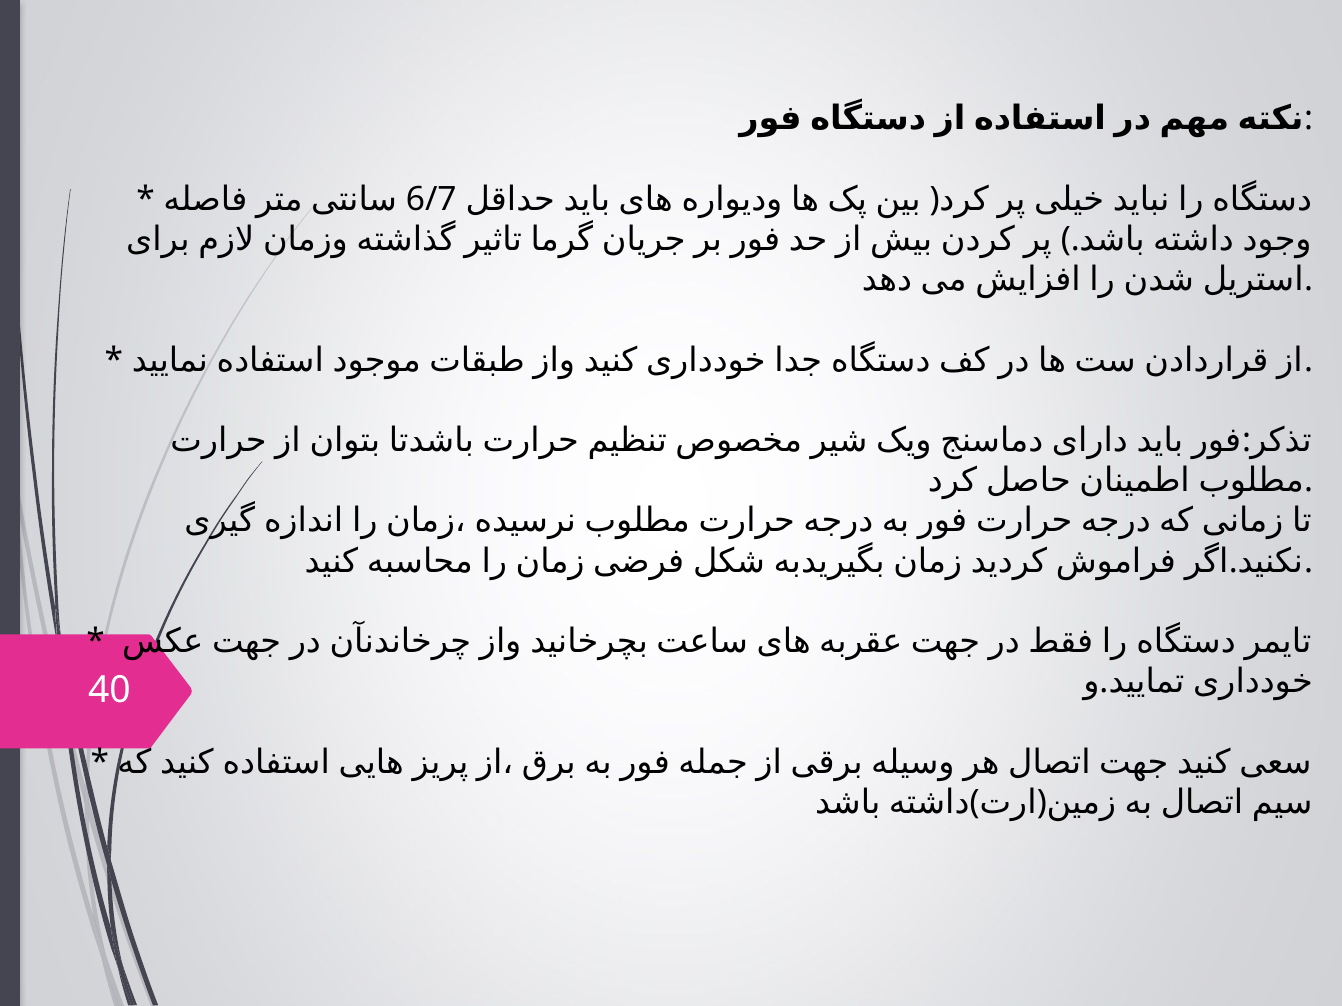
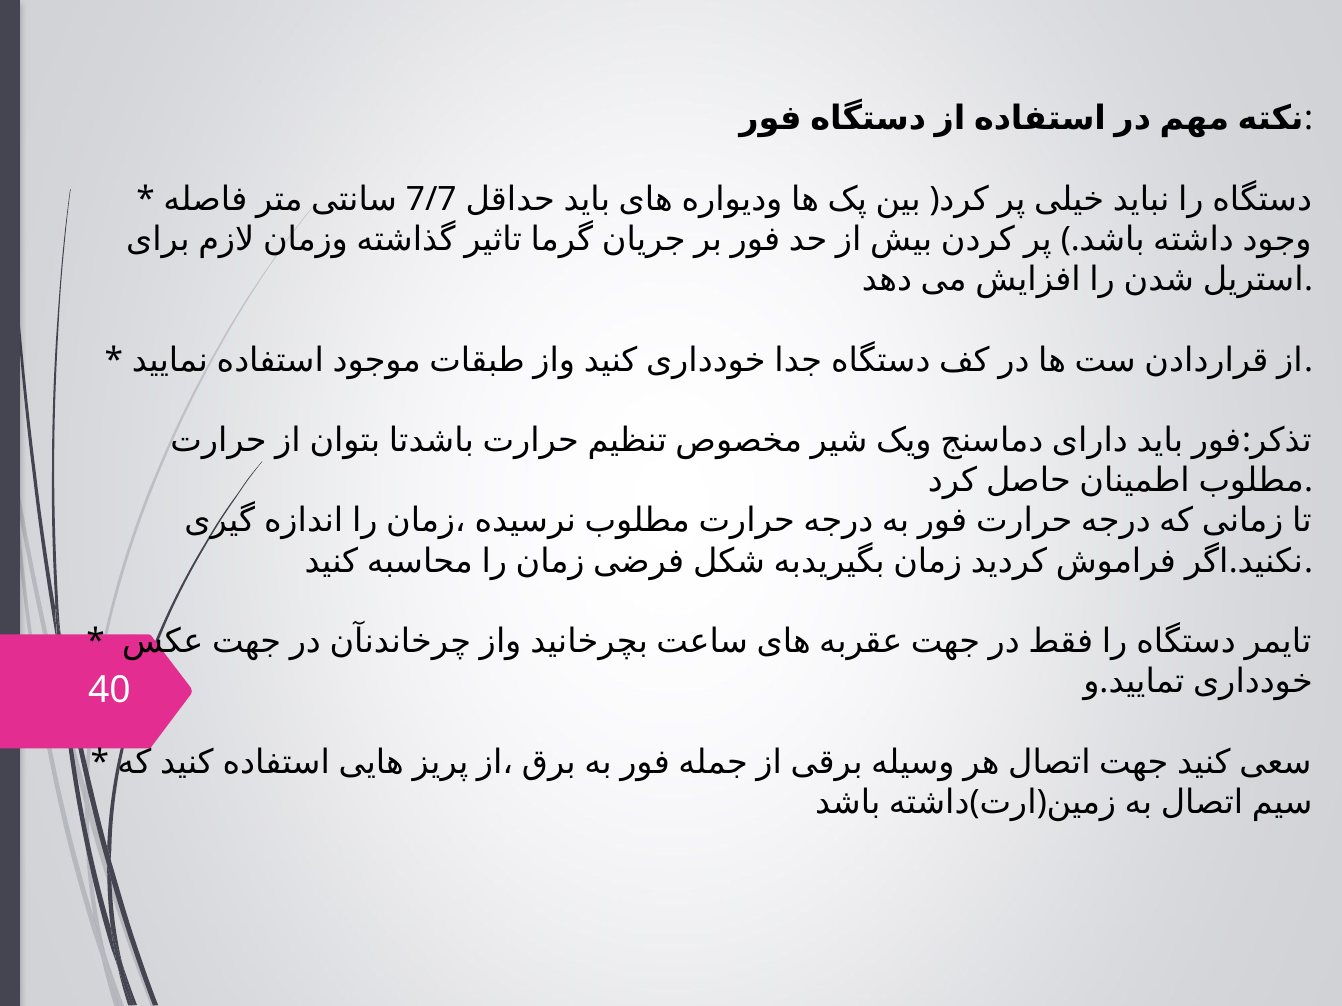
6/7: 6/7 -> 7/7
